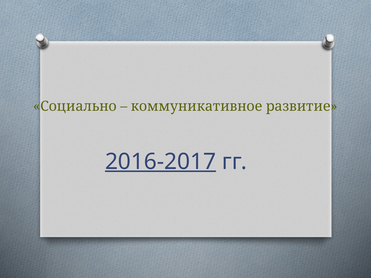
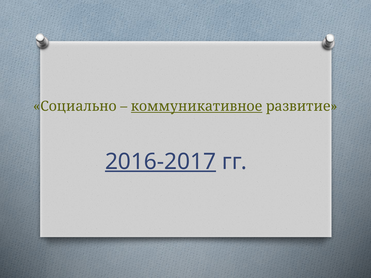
коммуникативное underline: none -> present
